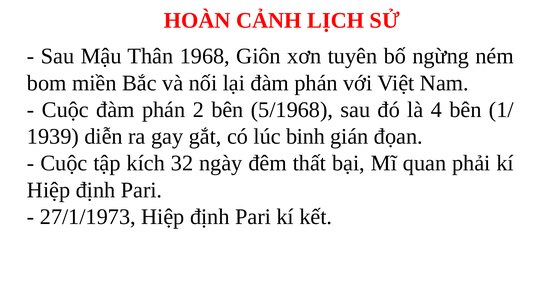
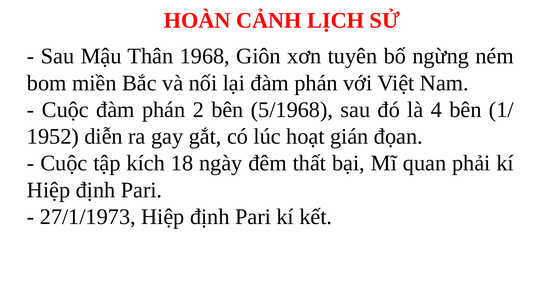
1939: 1939 -> 1952
binh: binh -> hoạt
32: 32 -> 18
